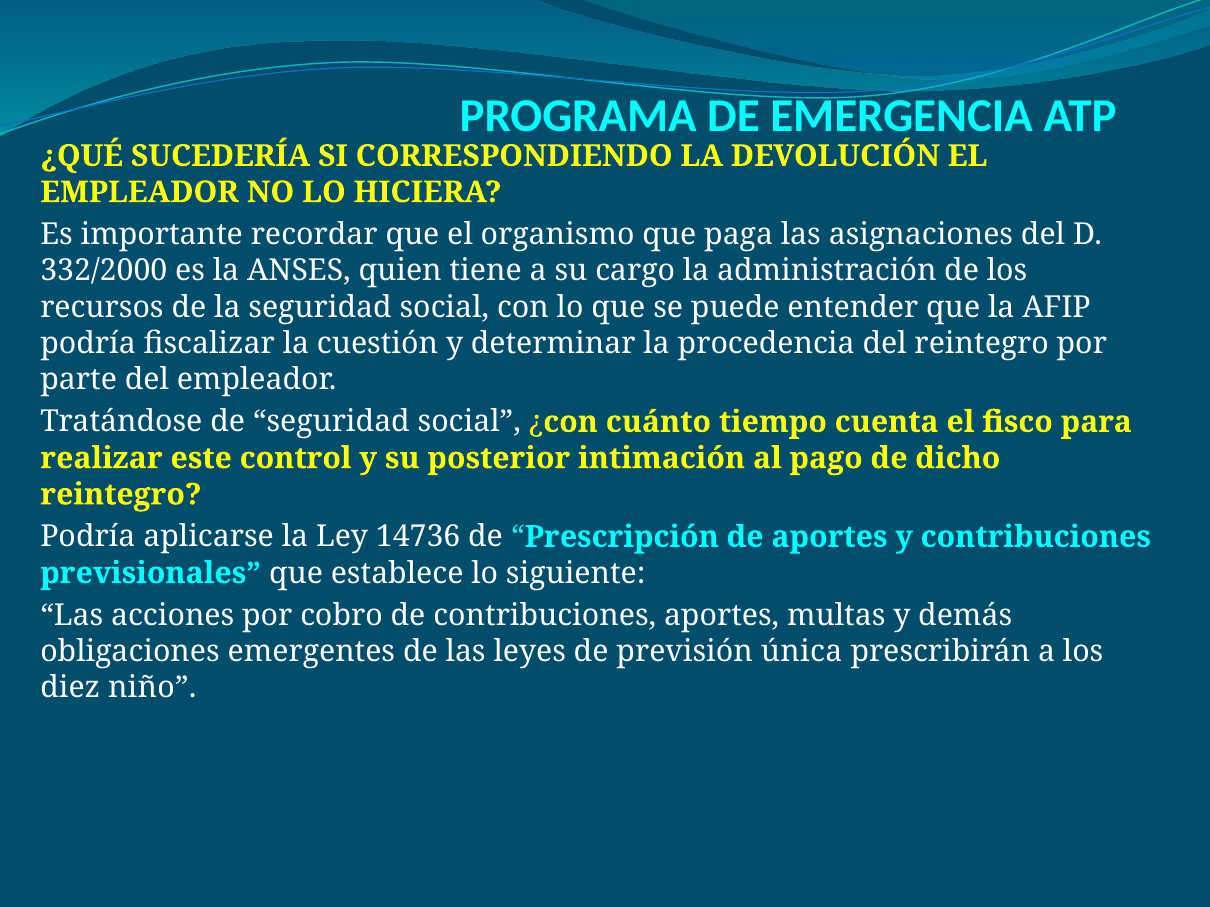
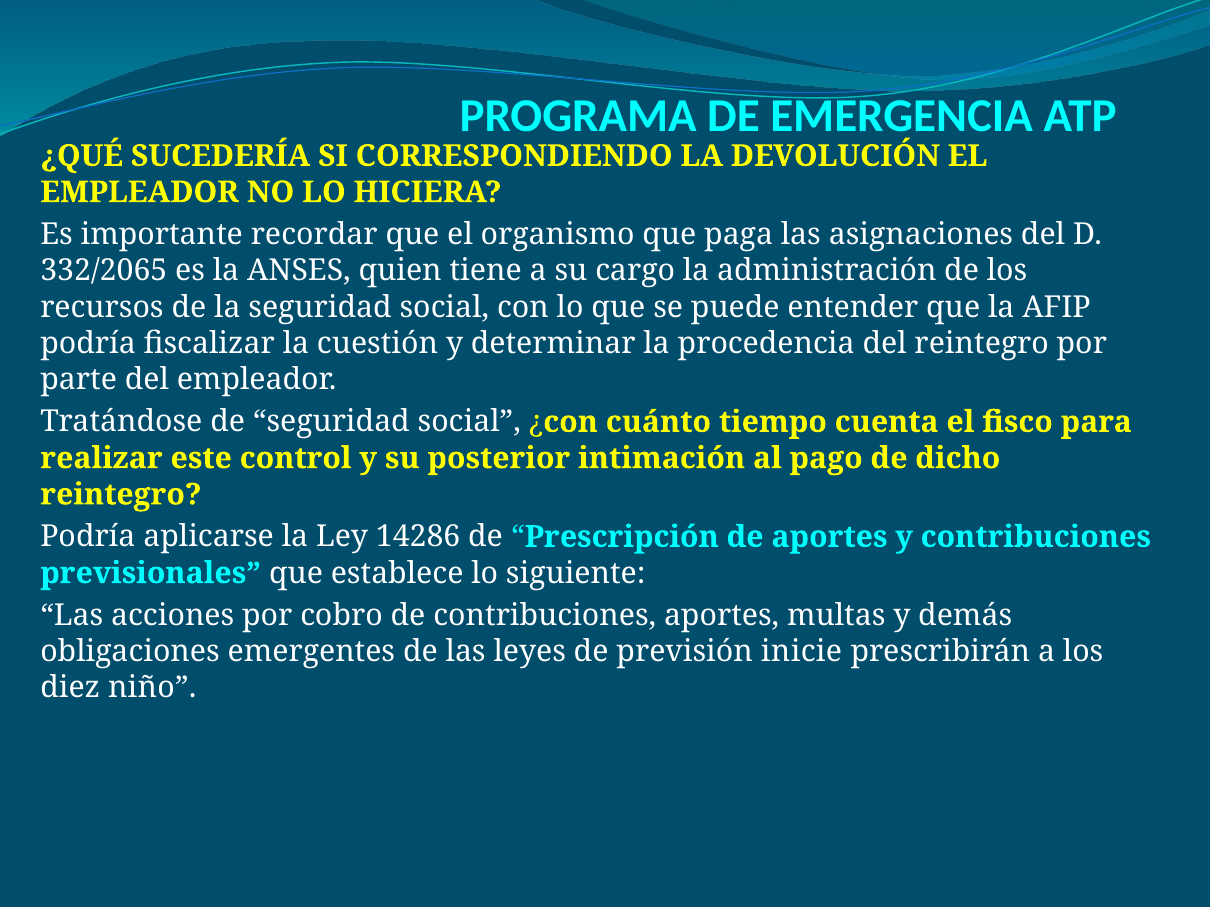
332/2000: 332/2000 -> 332/2065
14736: 14736 -> 14286
única: única -> inicie
